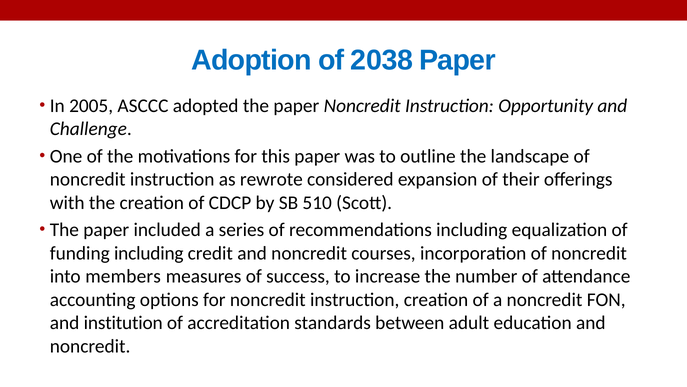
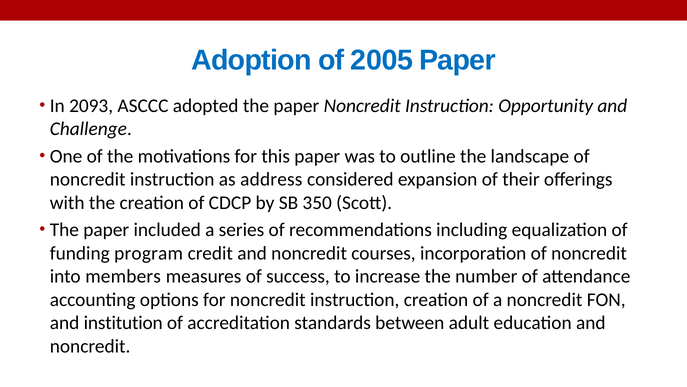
2038: 2038 -> 2005
2005: 2005 -> 2093
rewrote: rewrote -> address
510: 510 -> 350
funding including: including -> program
